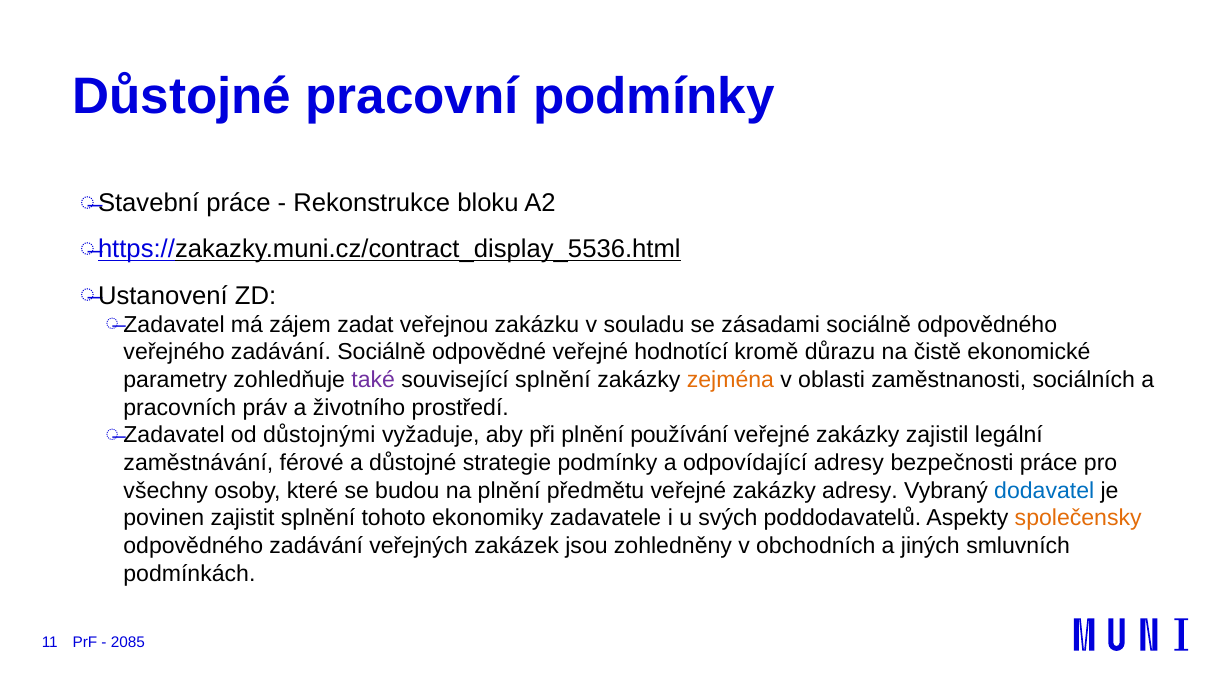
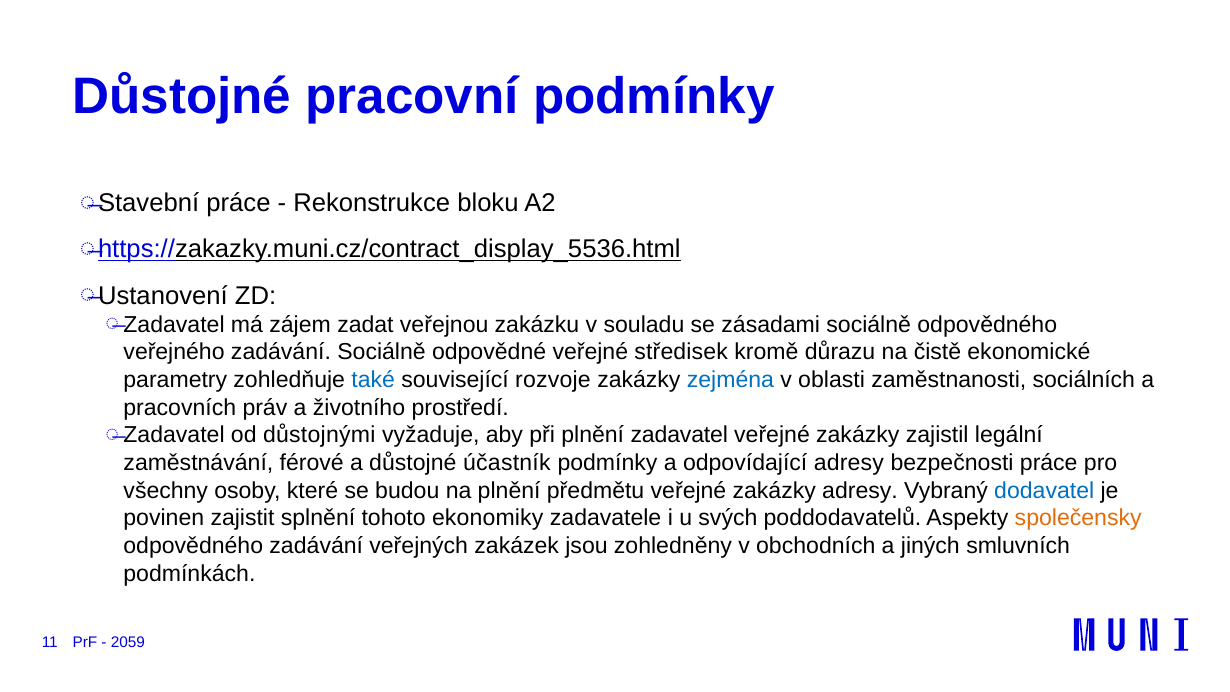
hodnotící: hodnotící -> středisek
také colour: purple -> blue
související splnění: splnění -> rozvoje
zejména colour: orange -> blue
používání: používání -> zadavatel
strategie: strategie -> účastník
2085: 2085 -> 2059
